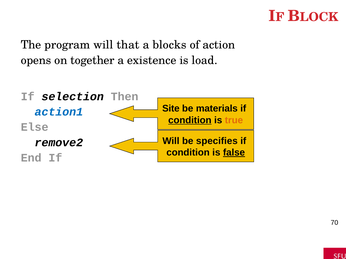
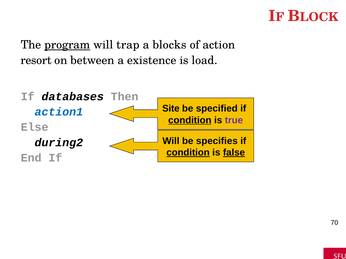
program underline: none -> present
that: that -> trap
opens: opens -> resort
together: together -> between
selection: selection -> databases
materials: materials -> specified
true colour: orange -> purple
remove2: remove2 -> during2
condition at (188, 153) underline: none -> present
